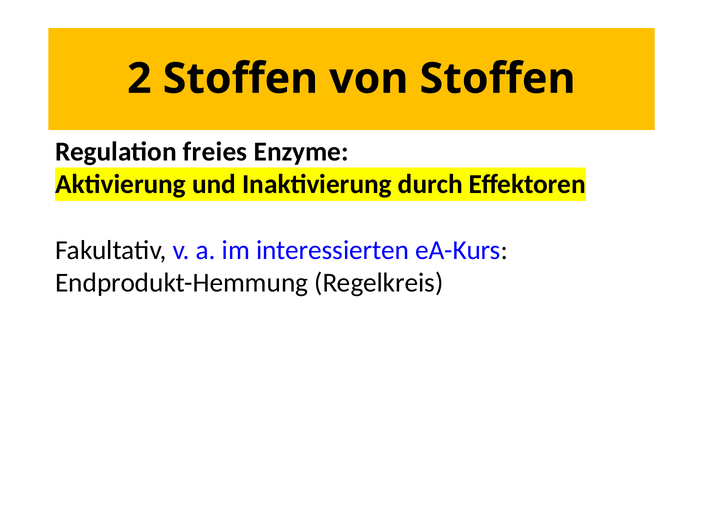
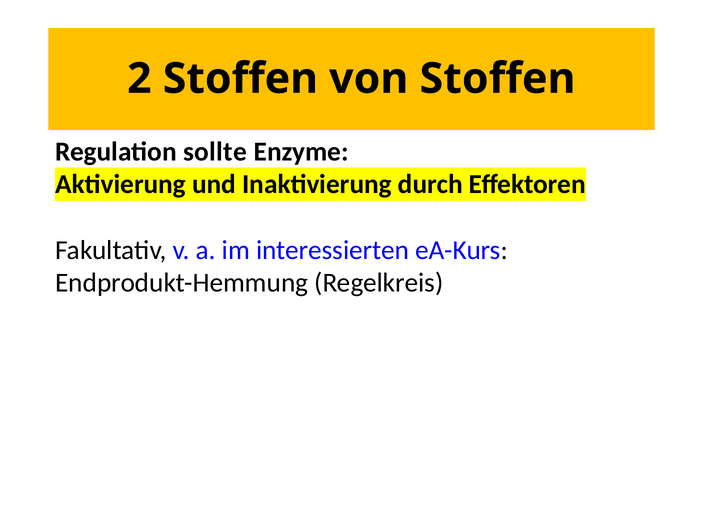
freies: freies -> sollte
